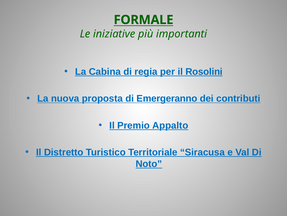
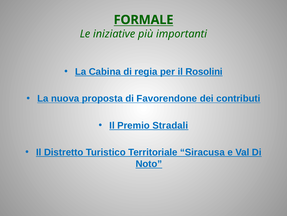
Emergeranno: Emergeranno -> Favorendone
Appalto: Appalto -> Stradali
